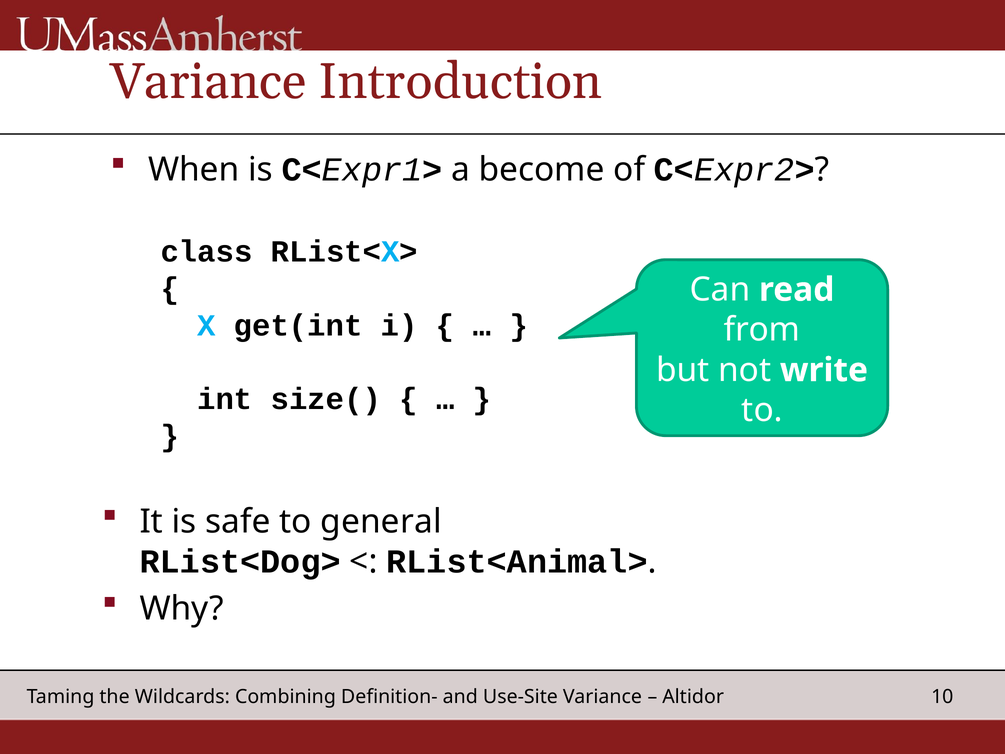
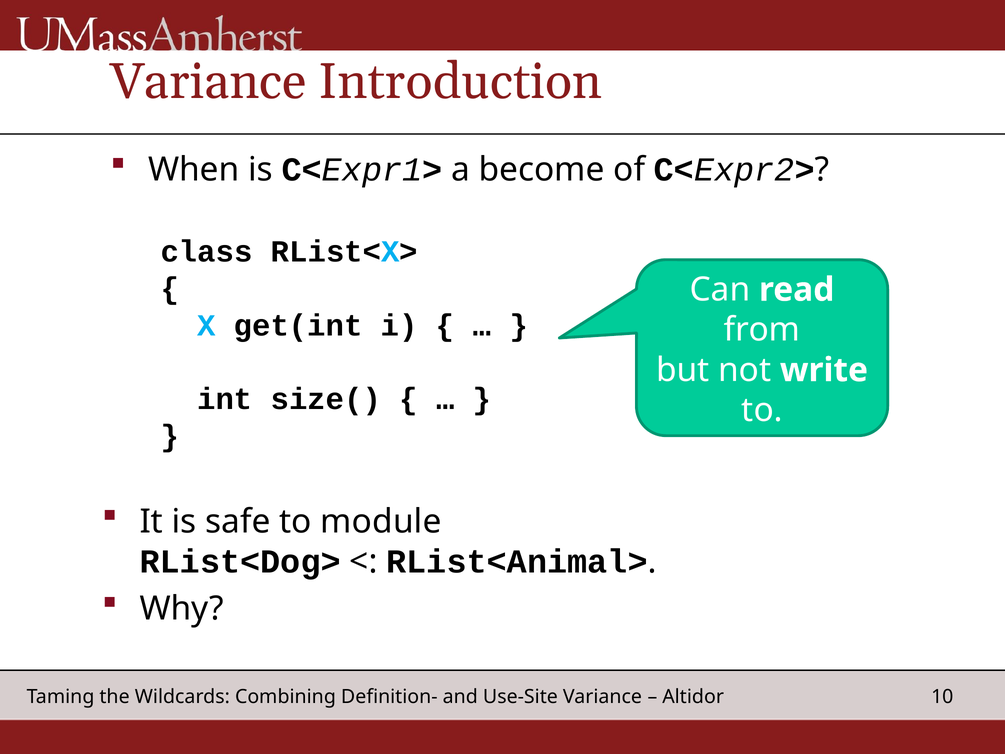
general: general -> module
